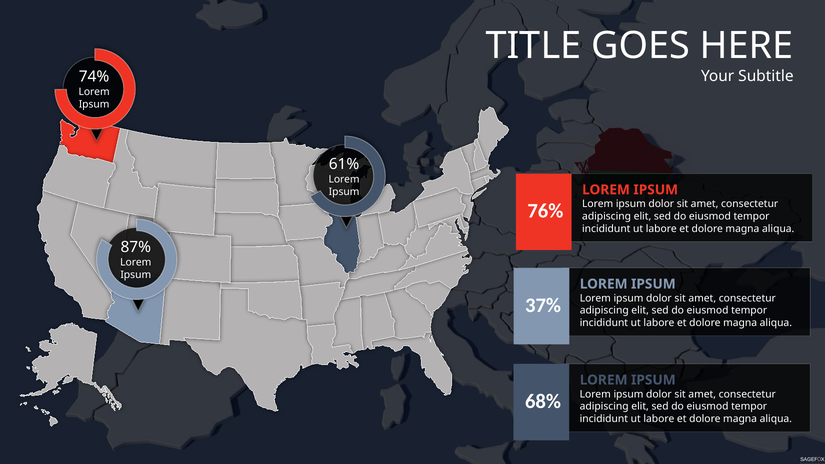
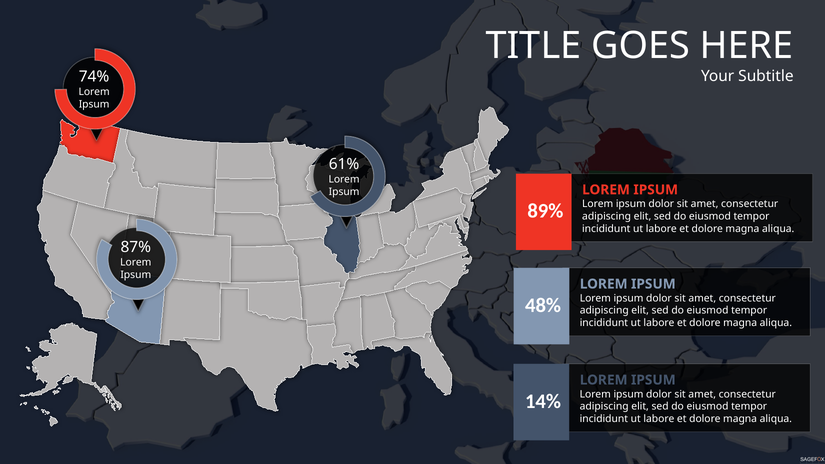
76%: 76% -> 89%
37%: 37% -> 48%
68%: 68% -> 14%
